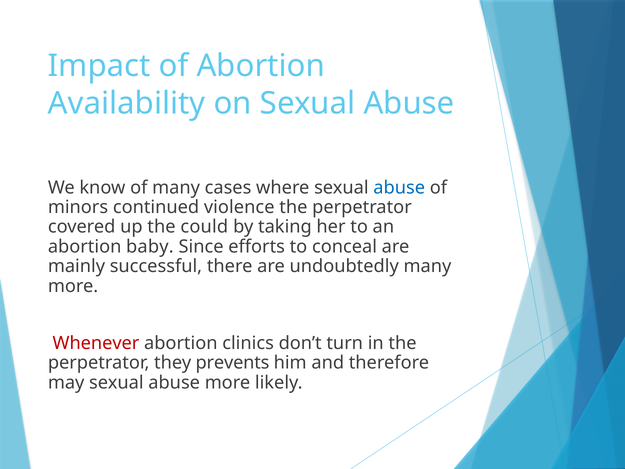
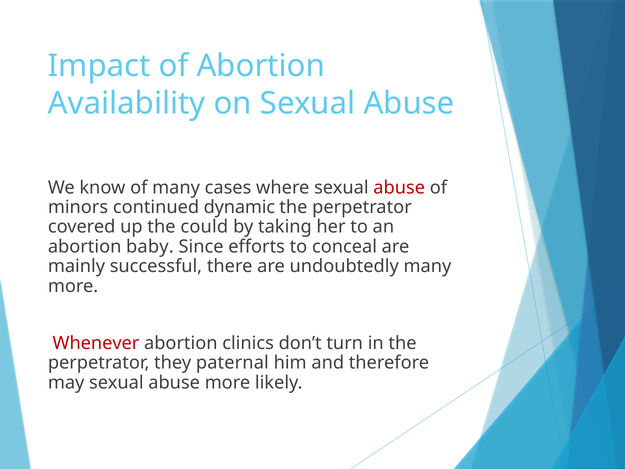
abuse at (399, 187) colour: blue -> red
violence: violence -> dynamic
prevents: prevents -> paternal
